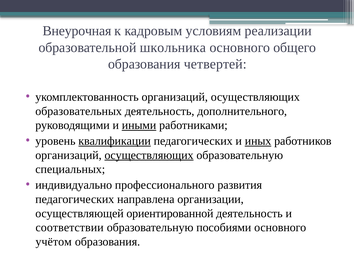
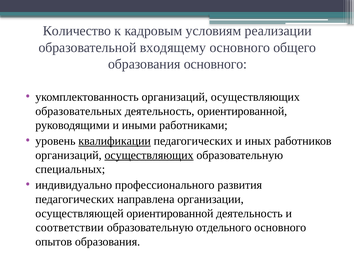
Внеурочная: Внеурочная -> Количество
школьника: школьника -> входящему
образования четвертей: четвертей -> основного
деятельность дополнительного: дополнительного -> ориентированной
иными underline: present -> none
иных underline: present -> none
пособиями: пособиями -> отдельного
учётом: учётом -> опытов
